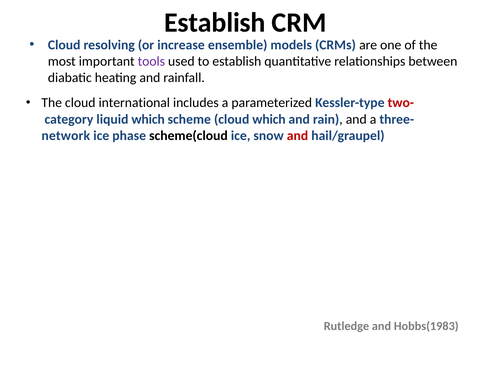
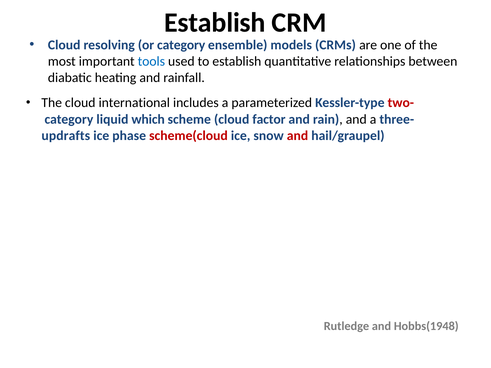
or increase: increase -> category
tools colour: purple -> blue
cloud which: which -> factor
network: network -> updrafts
scheme(cloud colour: black -> red
Hobbs(1983: Hobbs(1983 -> Hobbs(1948
